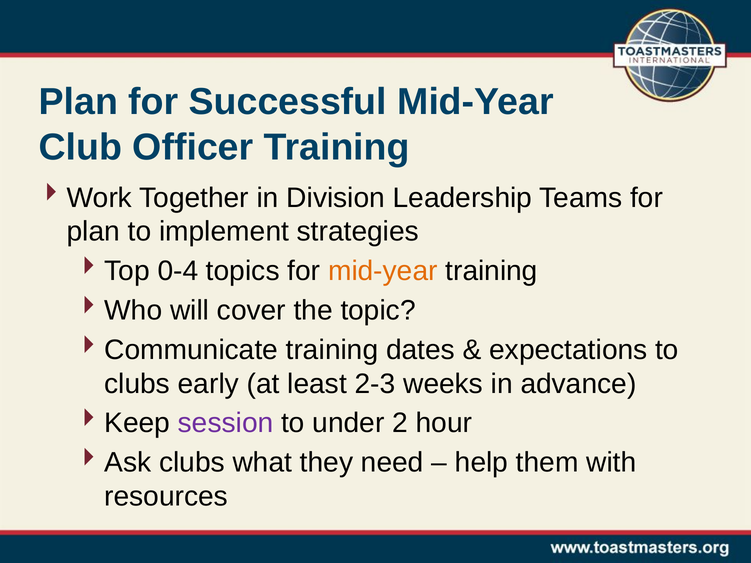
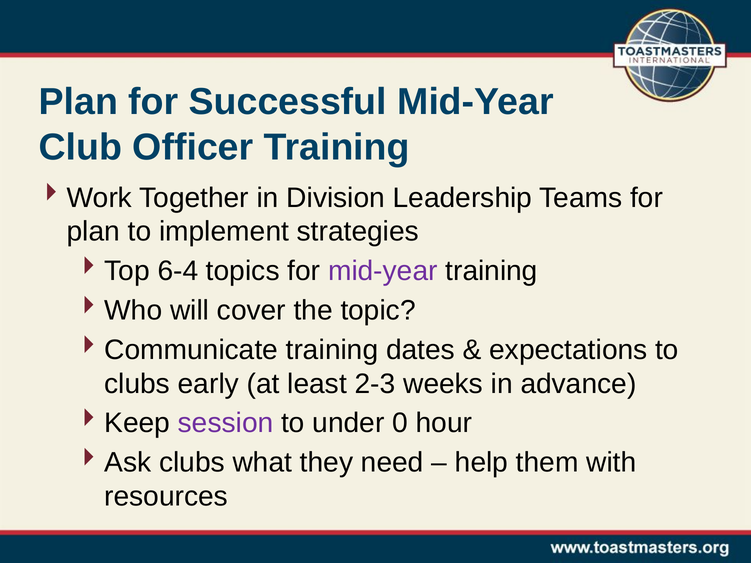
0-4: 0-4 -> 6-4
mid-year at (383, 271) colour: orange -> purple
2: 2 -> 0
